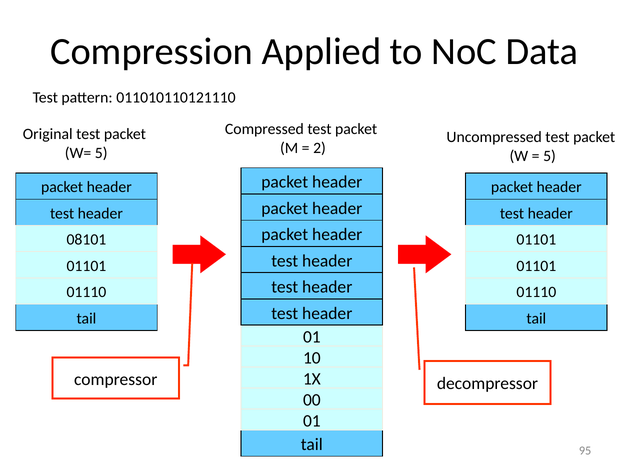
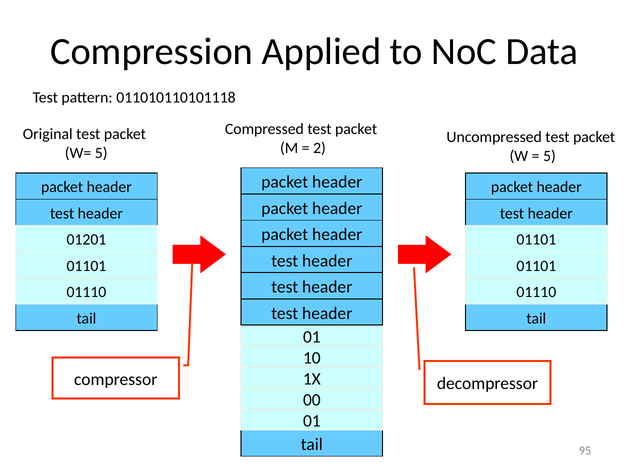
011010110121110: 011010110121110 -> 011010110101118
08101: 08101 -> 01201
